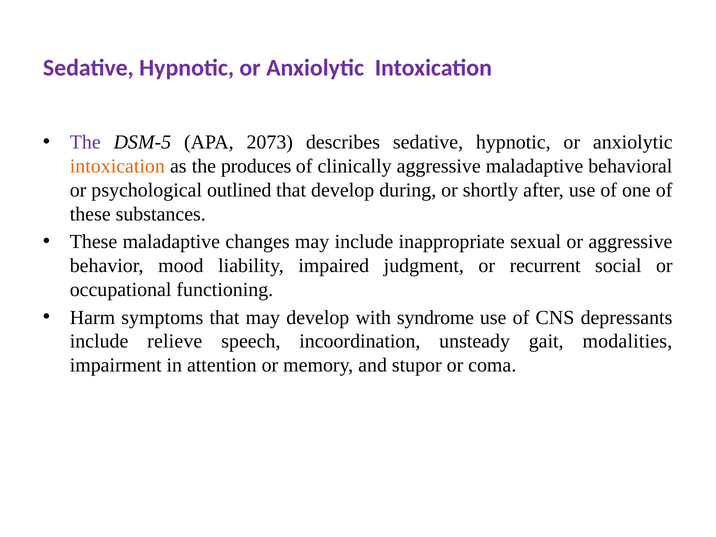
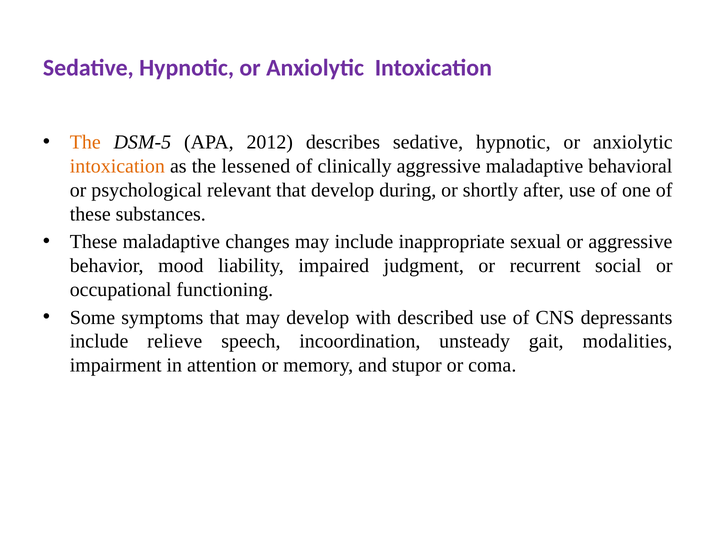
The at (85, 142) colour: purple -> orange
2073: 2073 -> 2012
produces: produces -> lessened
outlined: outlined -> relevant
Harm: Harm -> Some
syndrome: syndrome -> described
